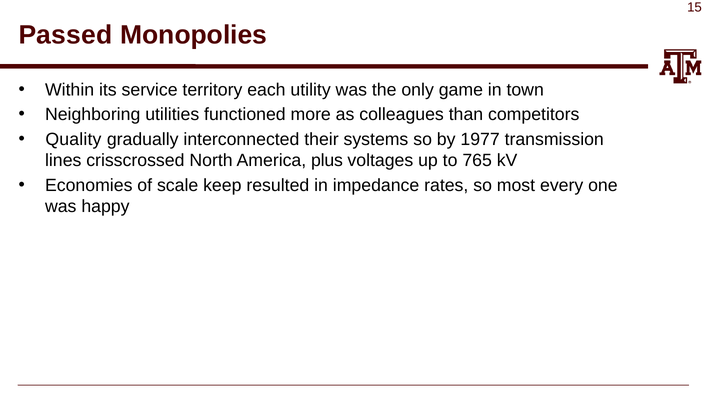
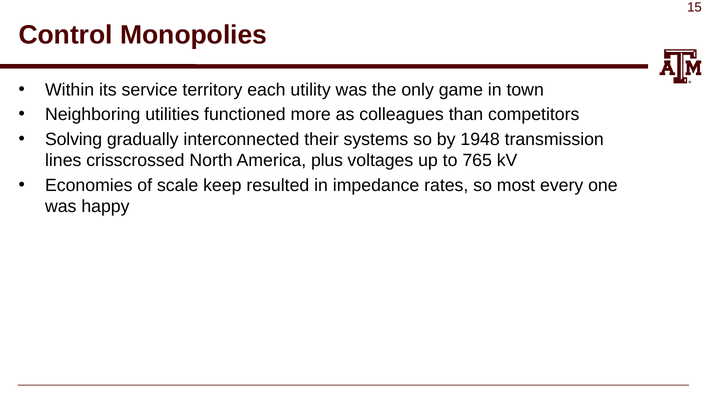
Passed: Passed -> Control
Quality: Quality -> Solving
1977: 1977 -> 1948
